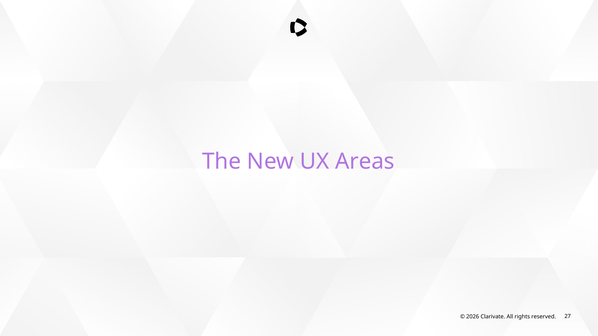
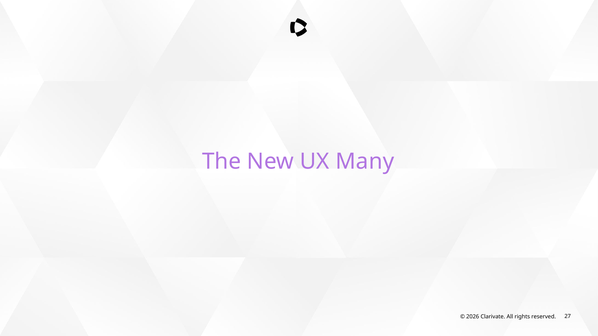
Areas: Areas -> Many
